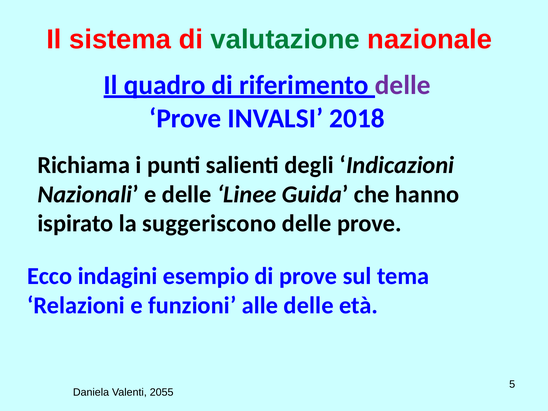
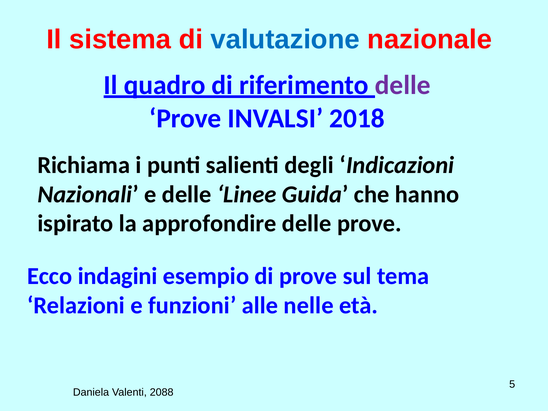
valutazione colour: green -> blue
suggeriscono: suggeriscono -> approfondire
alle delle: delle -> nelle
2055: 2055 -> 2088
